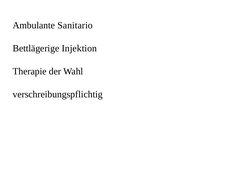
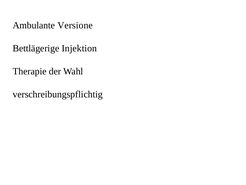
Sanitario: Sanitario -> Versione
